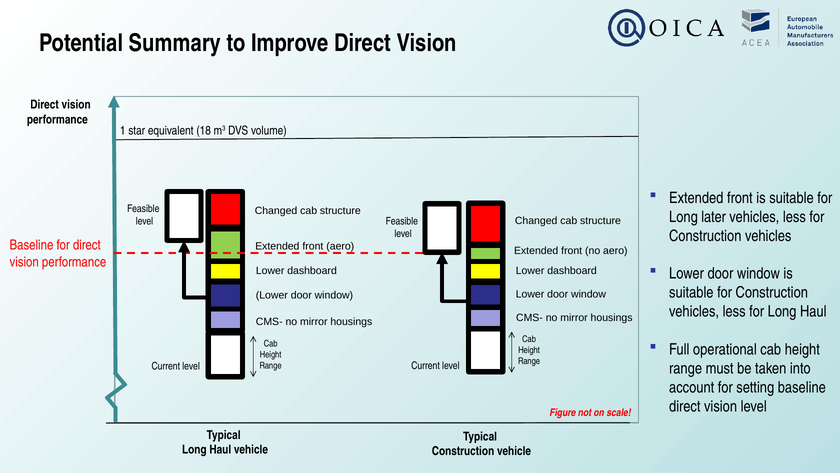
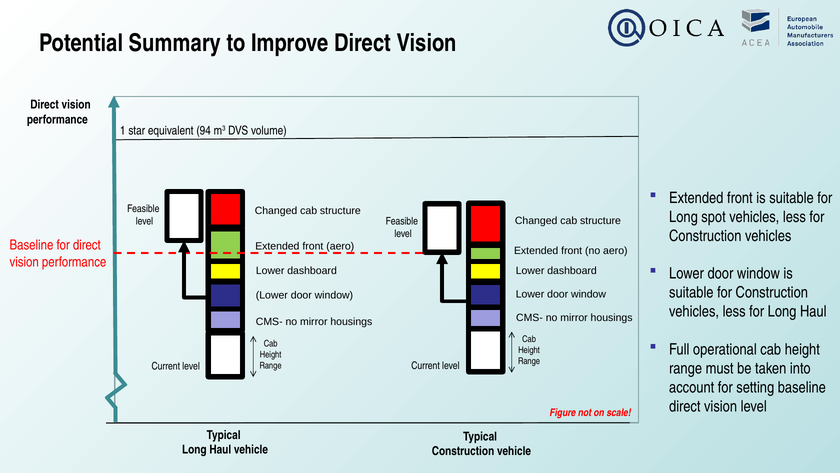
18: 18 -> 94
later: later -> spot
